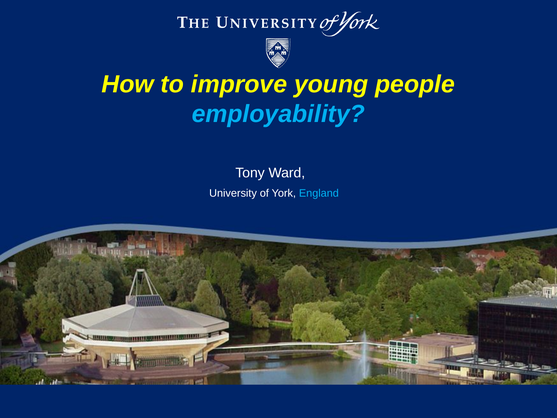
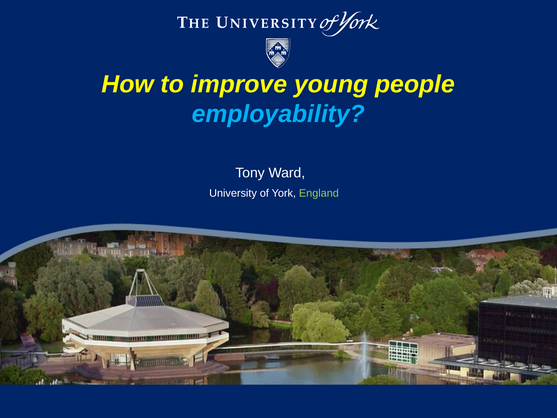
England colour: light blue -> light green
